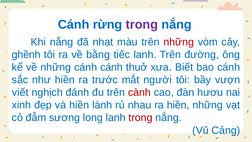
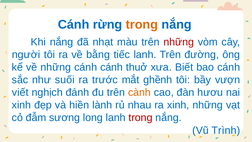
trong at (142, 25) colour: purple -> orange
ghềnh: ghềnh -> người
như hiền: hiền -> suối
người: người -> ghềnh
cành colour: red -> orange
ra hiền: hiền -> xinh
Cảng: Cảng -> Trình
